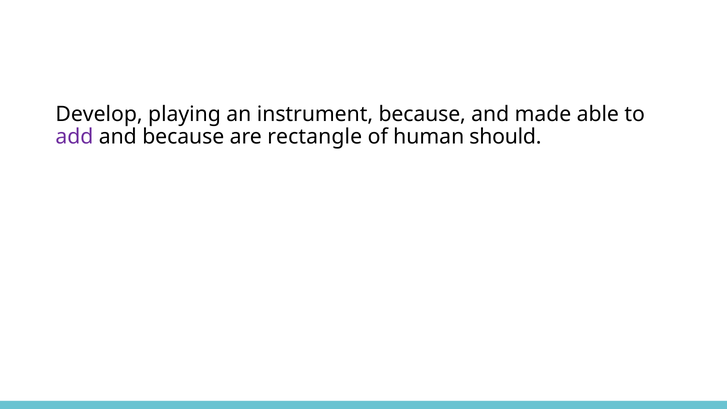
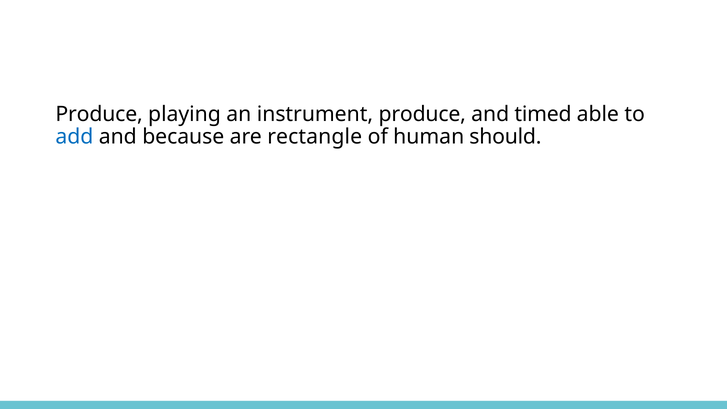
Develop at (99, 114): Develop -> Produce
instrument because: because -> produce
made: made -> timed
add colour: purple -> blue
